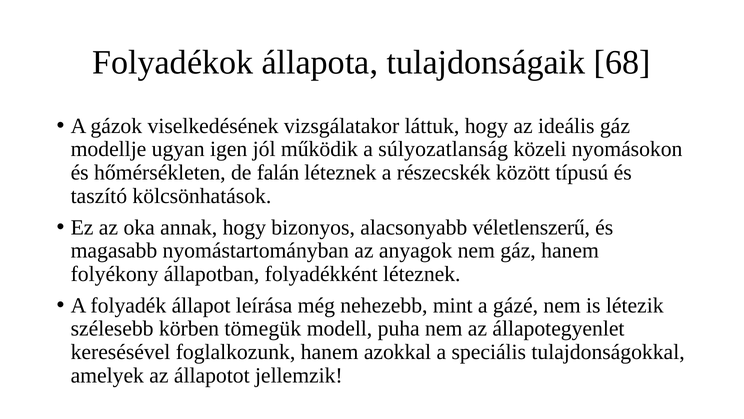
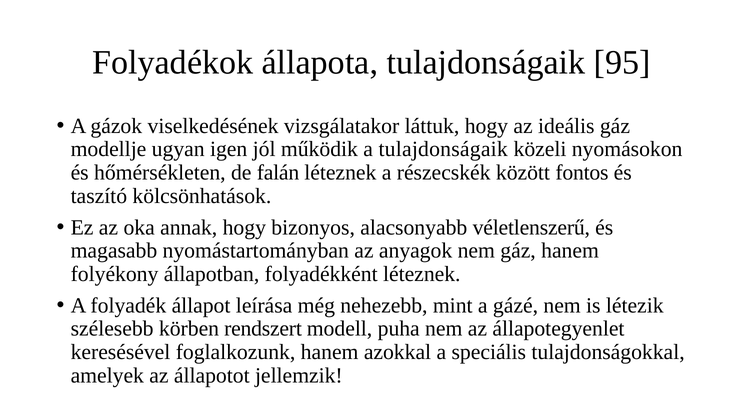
68: 68 -> 95
a súlyozatlanság: súlyozatlanság -> tulajdonságaik
típusú: típusú -> fontos
tömegük: tömegük -> rendszert
